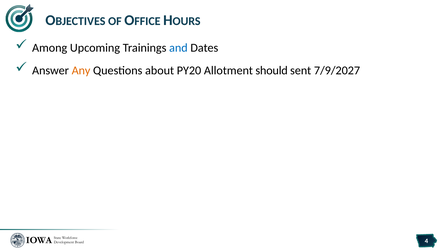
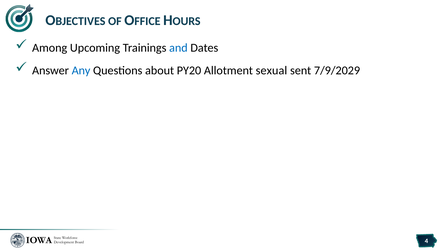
Any colour: orange -> blue
should: should -> sexual
7/9/2027: 7/9/2027 -> 7/9/2029
